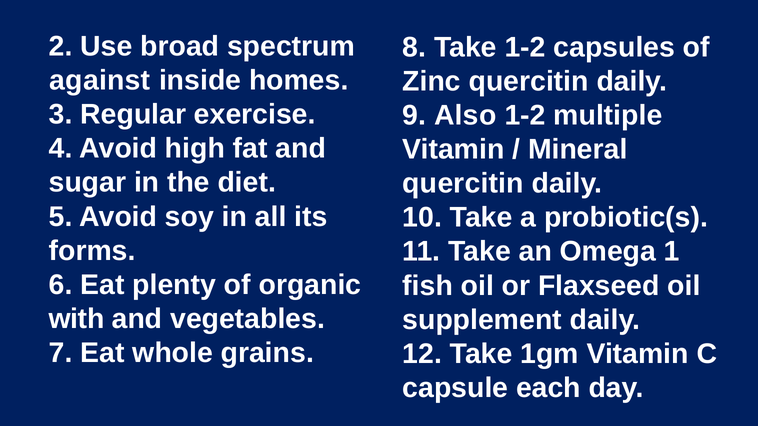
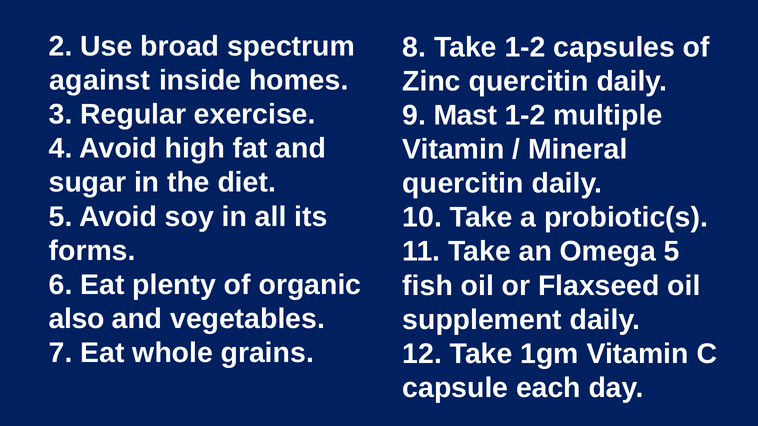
Also: Also -> Mast
Omega 1: 1 -> 5
with: with -> also
